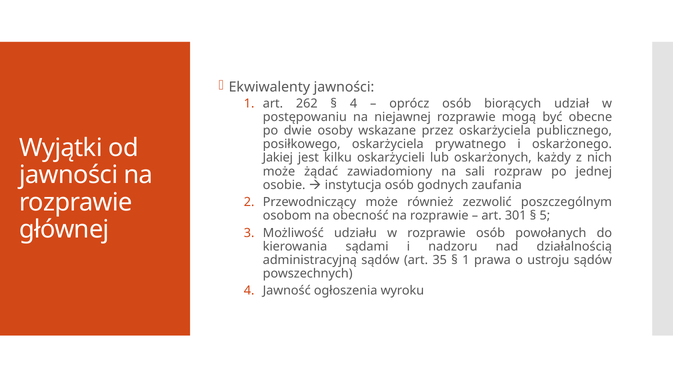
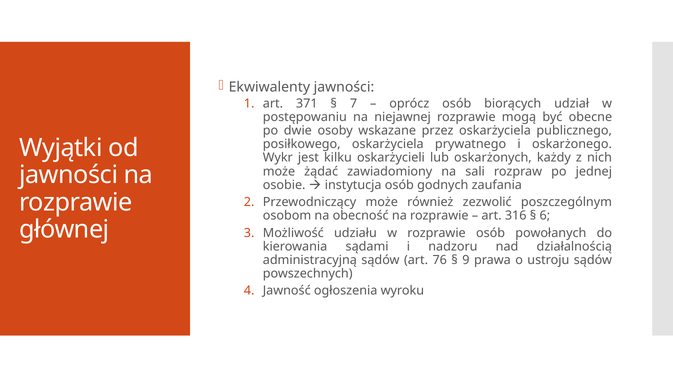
262: 262 -> 371
4 at (354, 104): 4 -> 7
Jakiej: Jakiej -> Wykr
301: 301 -> 316
5: 5 -> 6
35: 35 -> 76
1 at (466, 260): 1 -> 9
